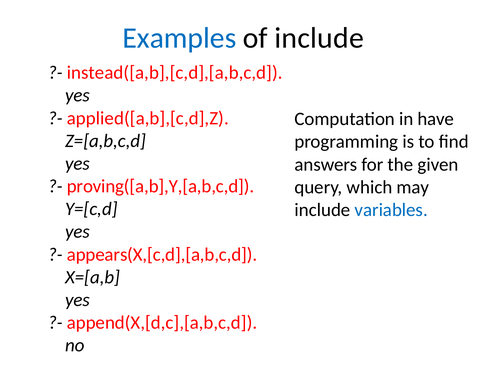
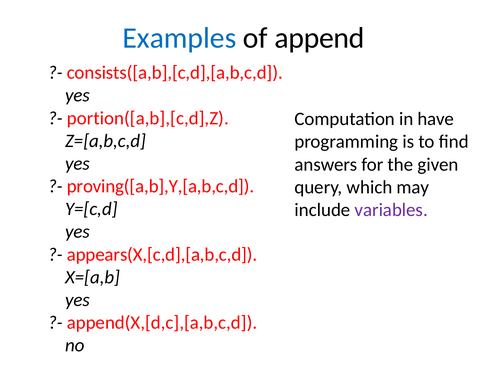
of include: include -> append
instead([a,b],[c,d],[a,b,c,d: instead([a,b],[c,d],[a,b,c,d -> consists([a,b],[c,d],[a,b,c,d
applied([a,b],[c,d],Z: applied([a,b],[c,d],Z -> portion([a,b],[c,d],Z
variables colour: blue -> purple
